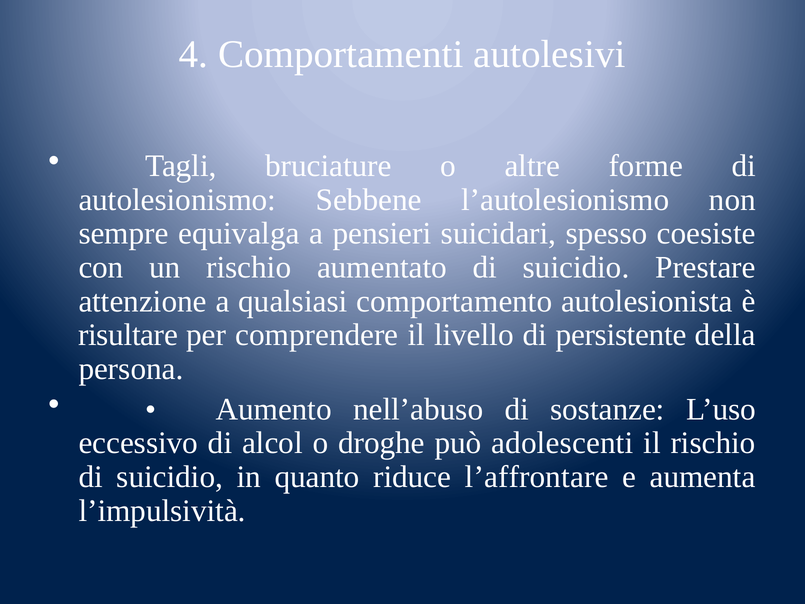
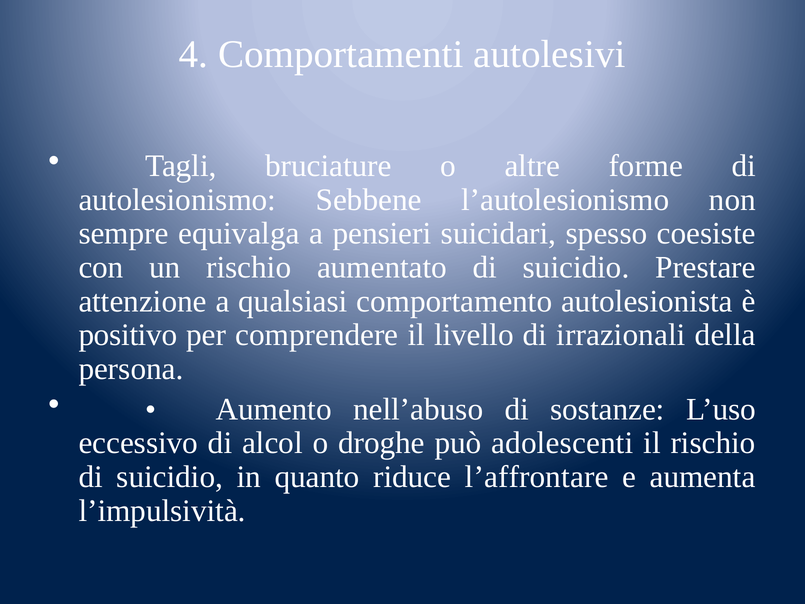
risultare: risultare -> positivo
persistente: persistente -> irrazionali
